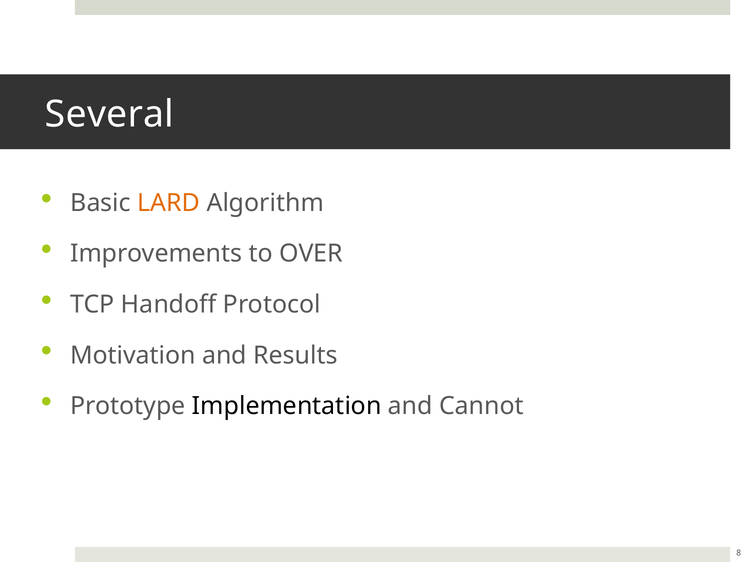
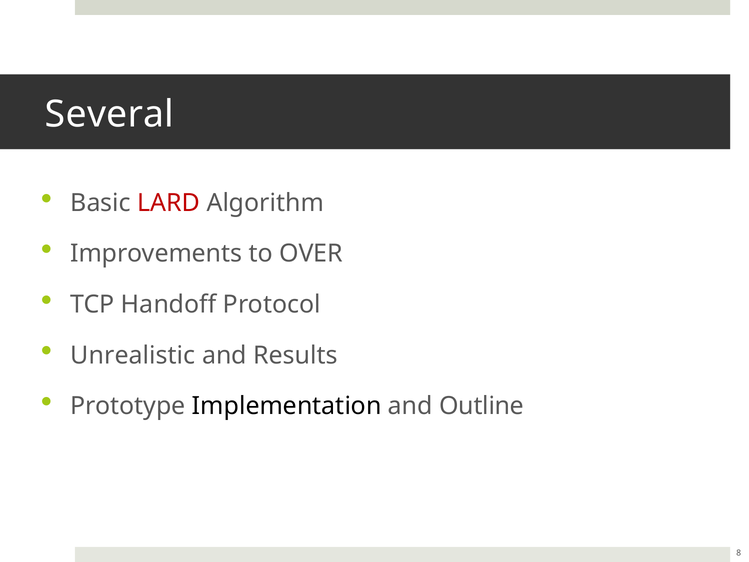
LARD colour: orange -> red
Motivation: Motivation -> Unrealistic
Cannot: Cannot -> Outline
